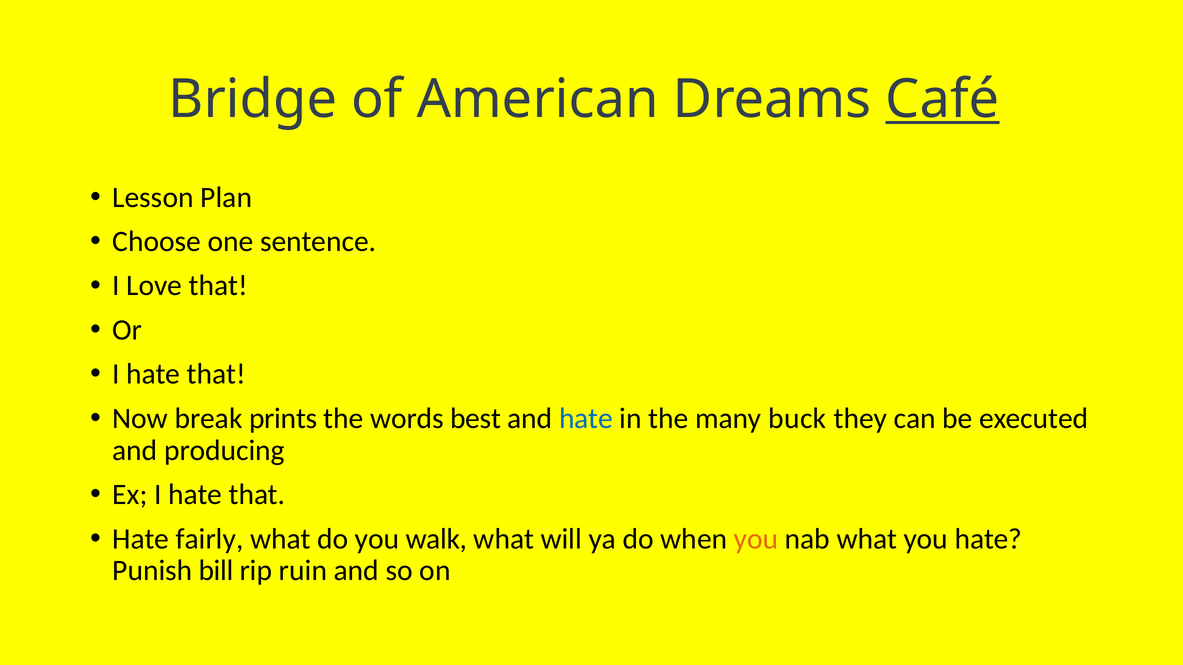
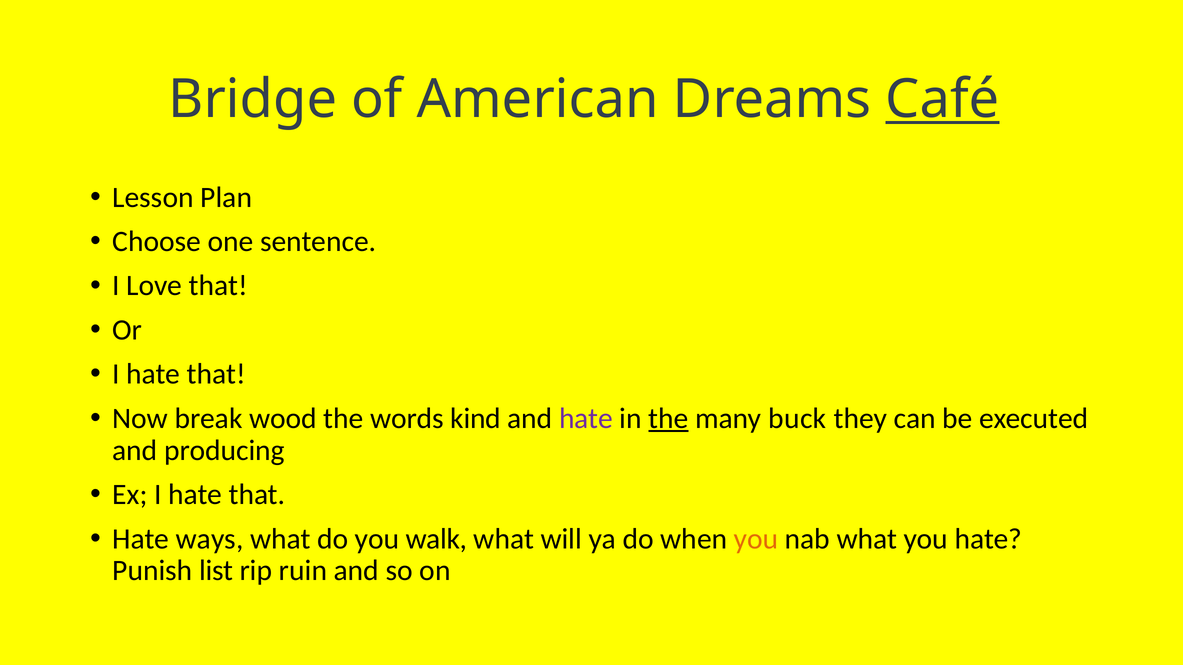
prints: prints -> wood
best: best -> kind
hate at (586, 419) colour: blue -> purple
the at (668, 419) underline: none -> present
fairly: fairly -> ways
bill: bill -> list
